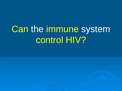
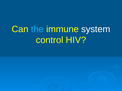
the colour: white -> light blue
